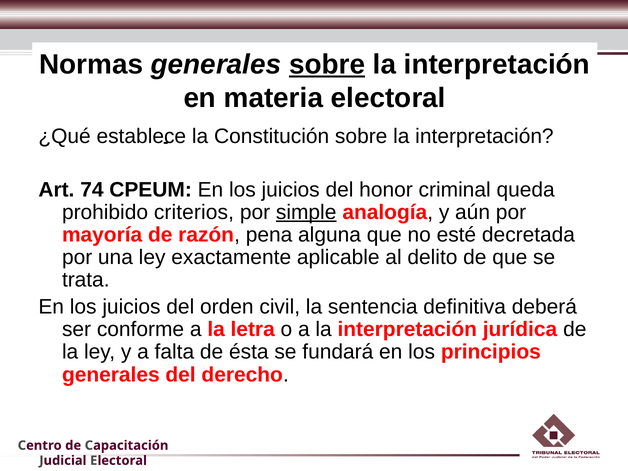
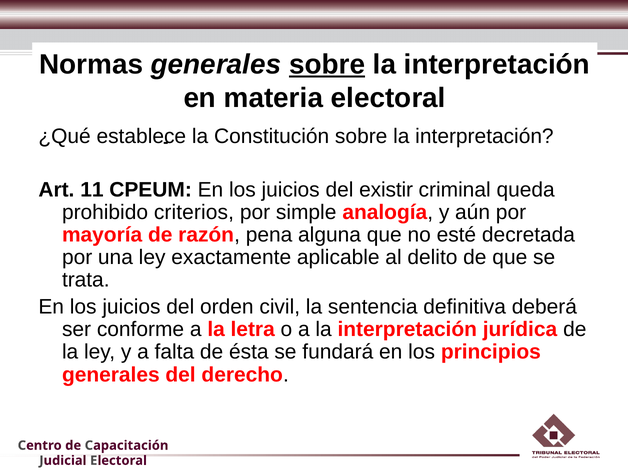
74: 74 -> 11
honor: honor -> existir
simple underline: present -> none
